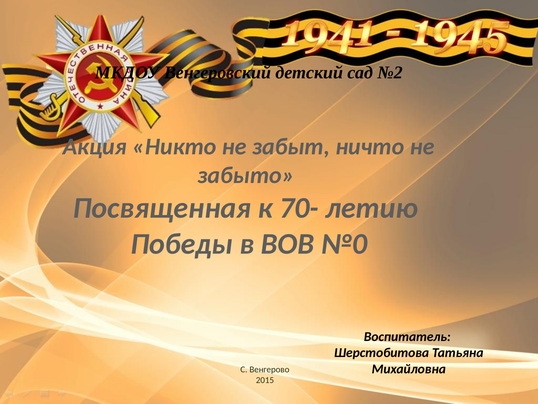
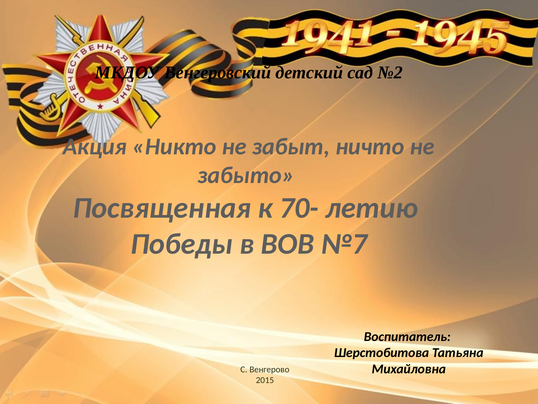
№0: №0 -> №7
